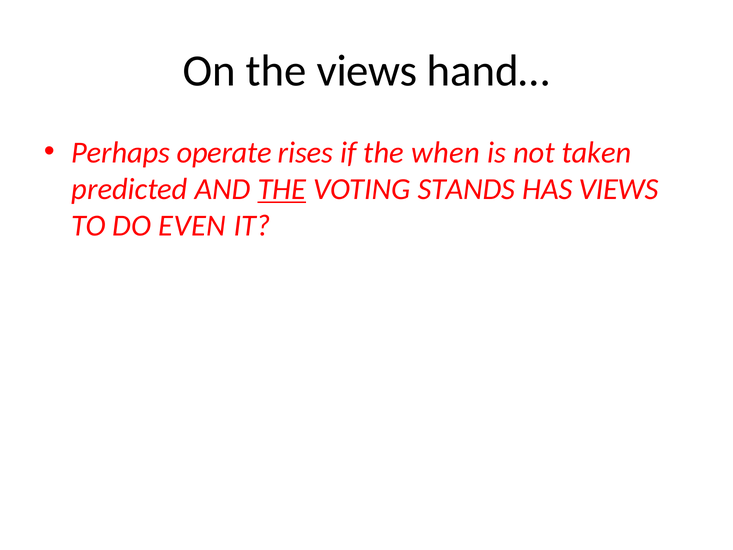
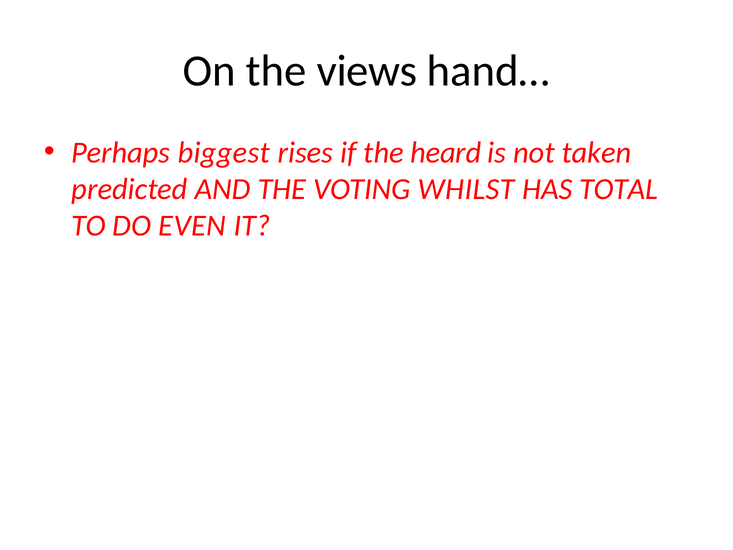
operate: operate -> biggest
when: when -> heard
THE at (282, 189) underline: present -> none
STANDS: STANDS -> WHILST
HAS VIEWS: VIEWS -> TOTAL
